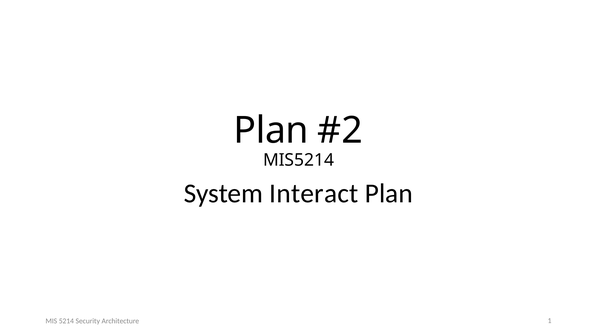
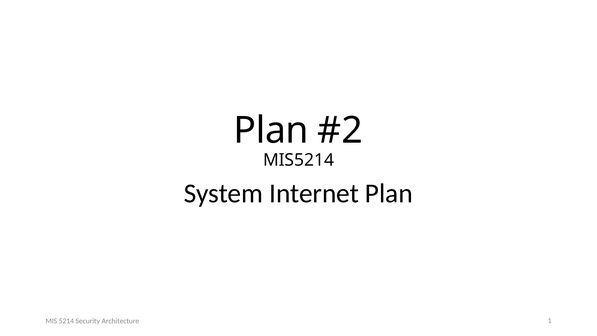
Interact: Interact -> Internet
